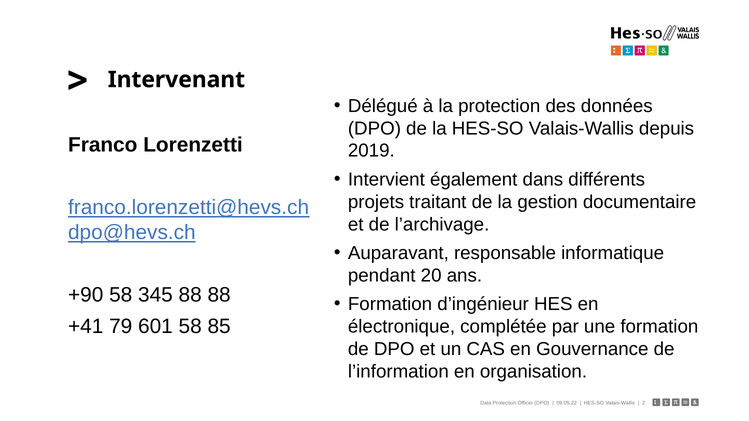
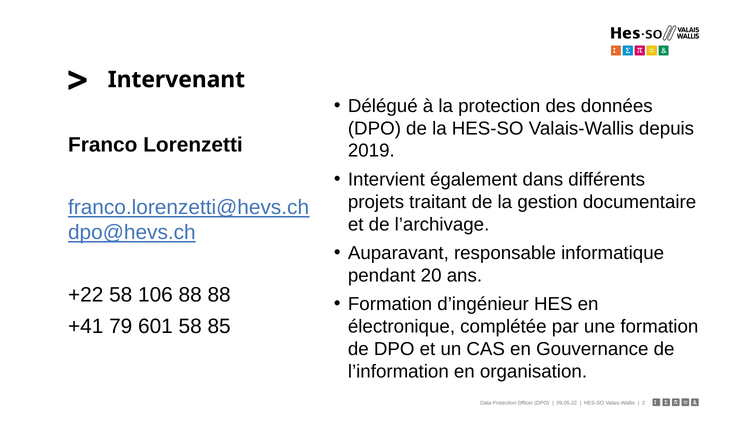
+90: +90 -> +22
345: 345 -> 106
